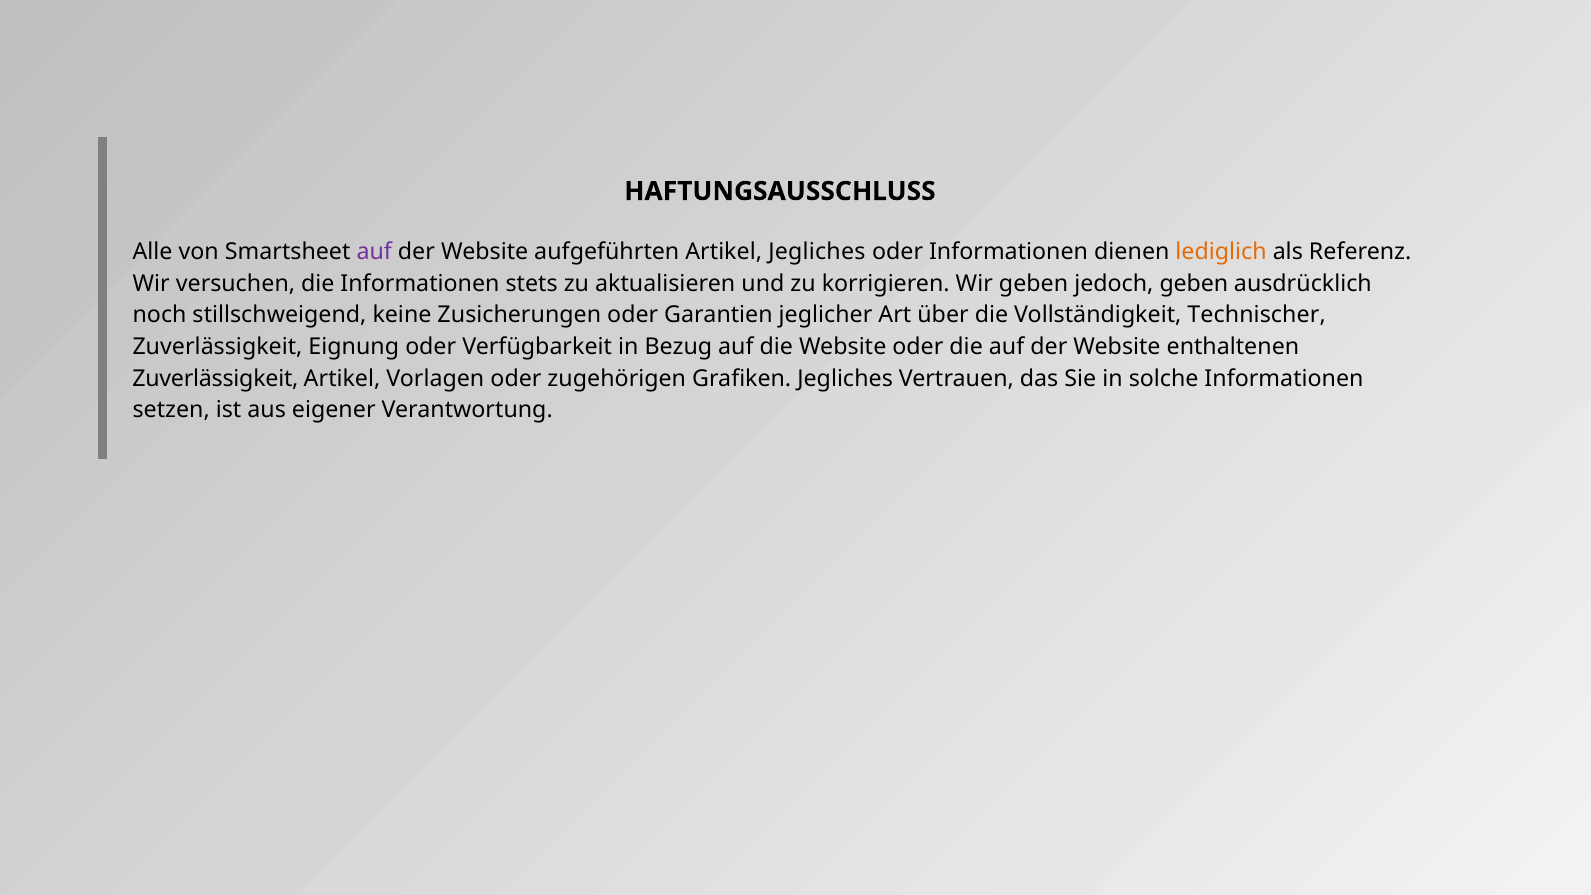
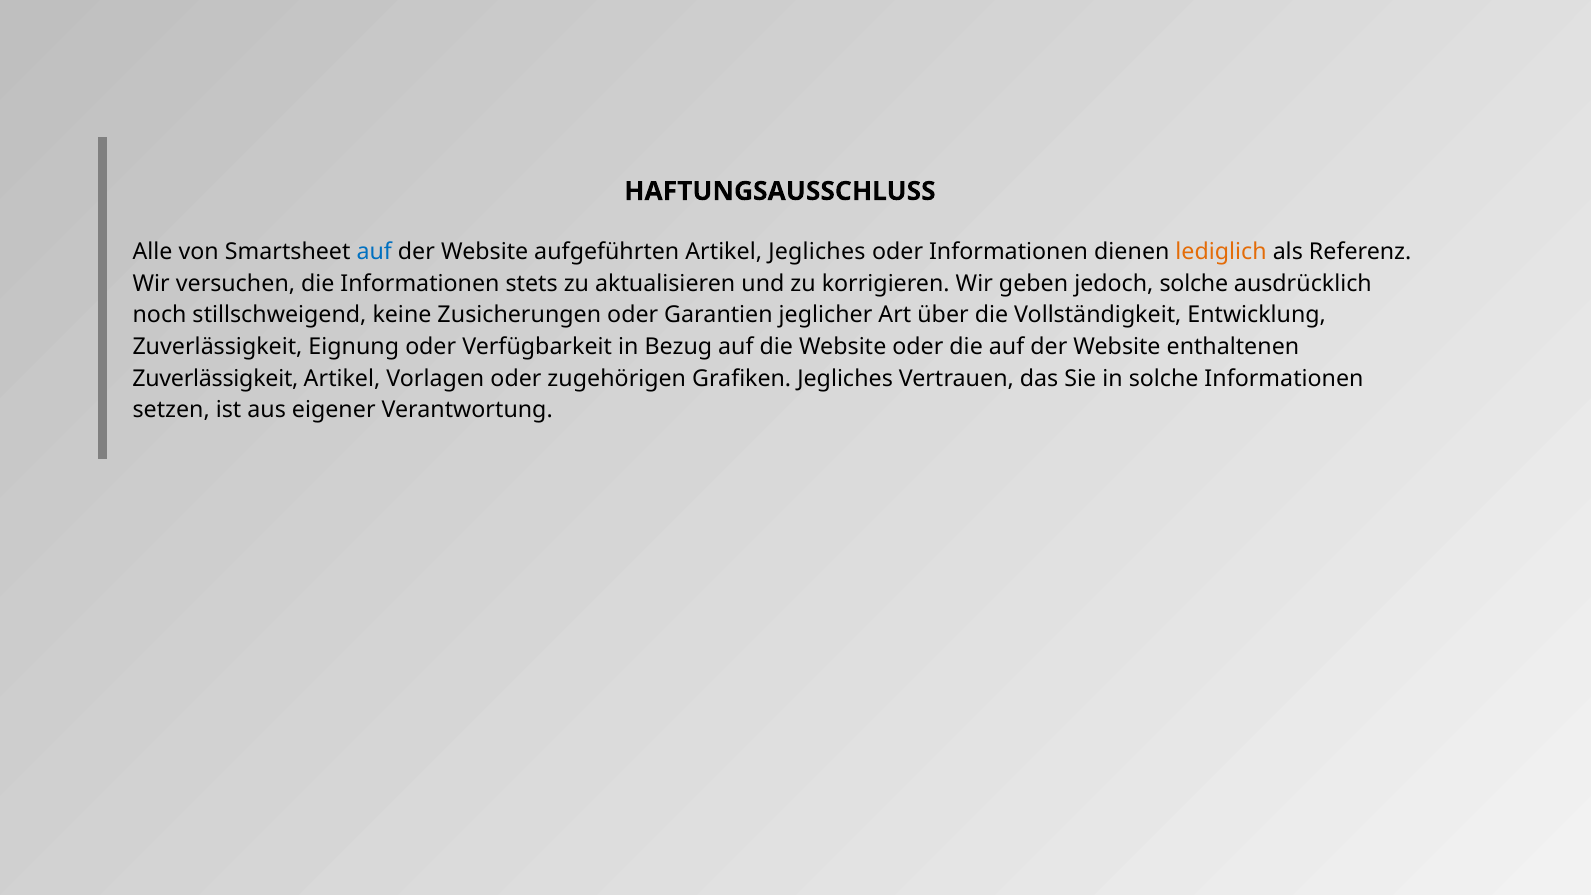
auf at (374, 252) colour: purple -> blue
jedoch geben: geben -> solche
Technischer: Technischer -> Entwicklung
